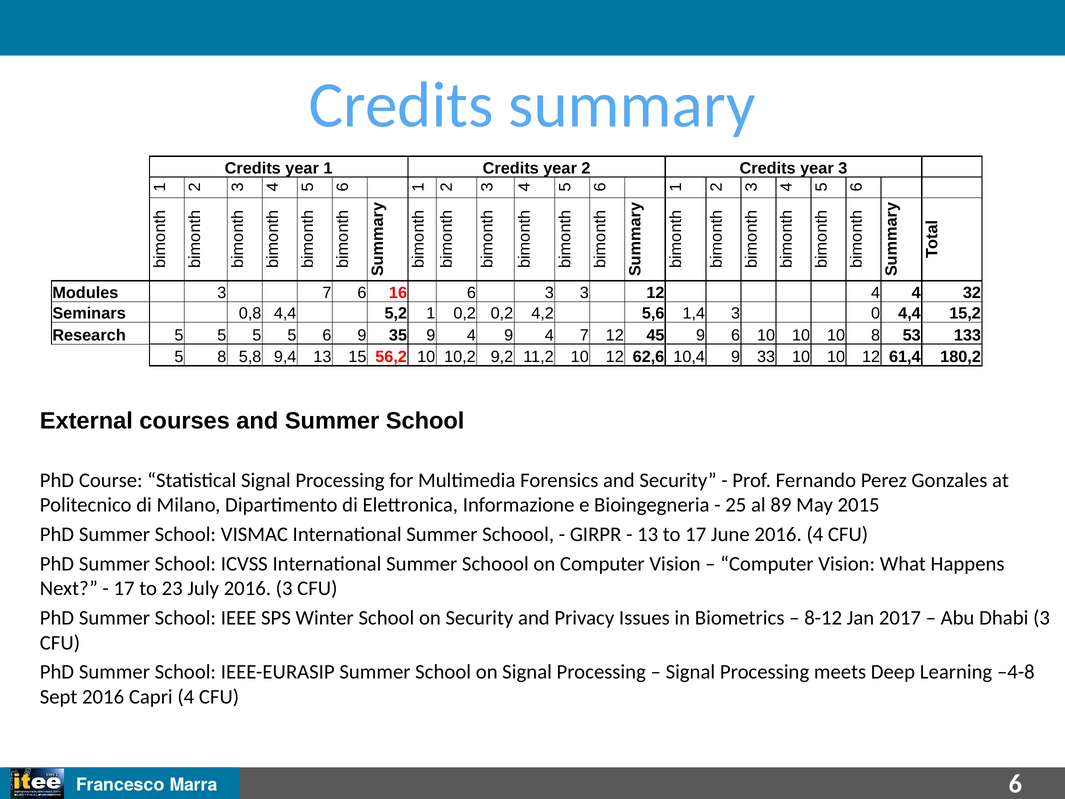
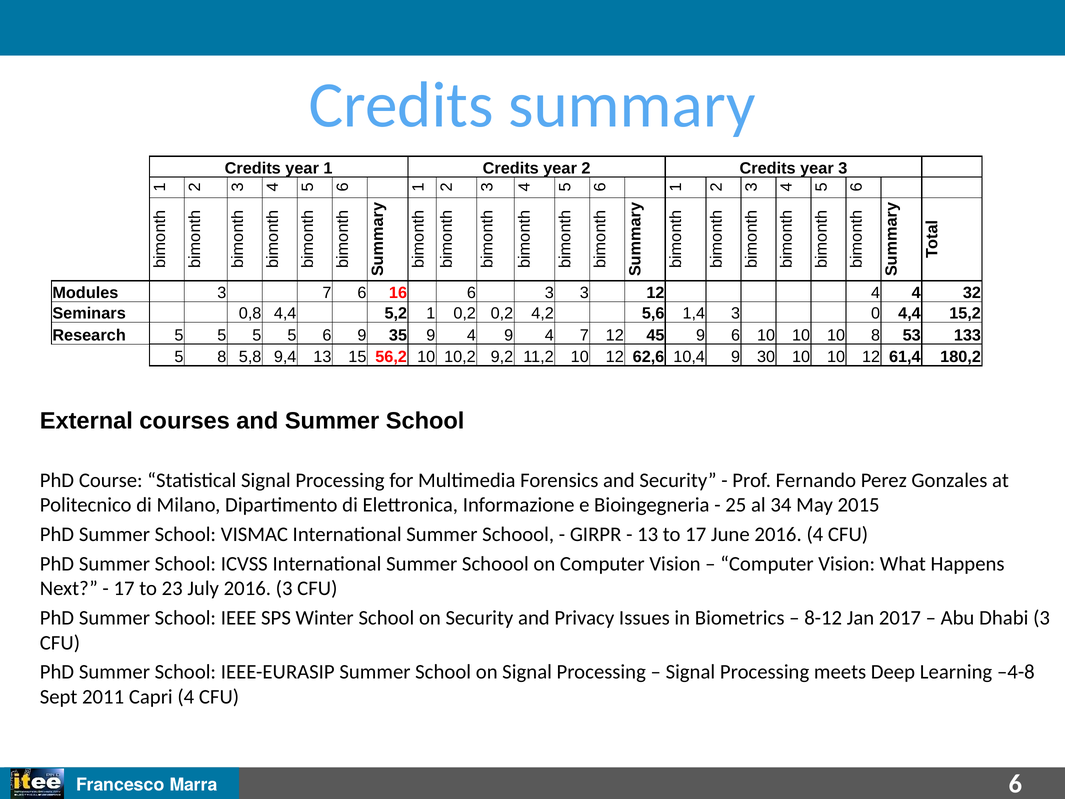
33: 33 -> 30
89: 89 -> 34
Sept 2016: 2016 -> 2011
